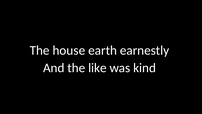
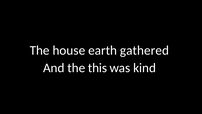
earnestly: earnestly -> gathered
like: like -> this
